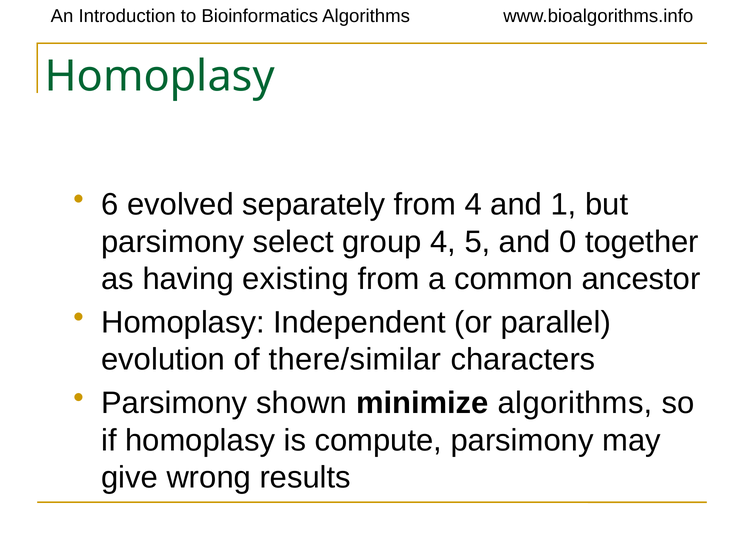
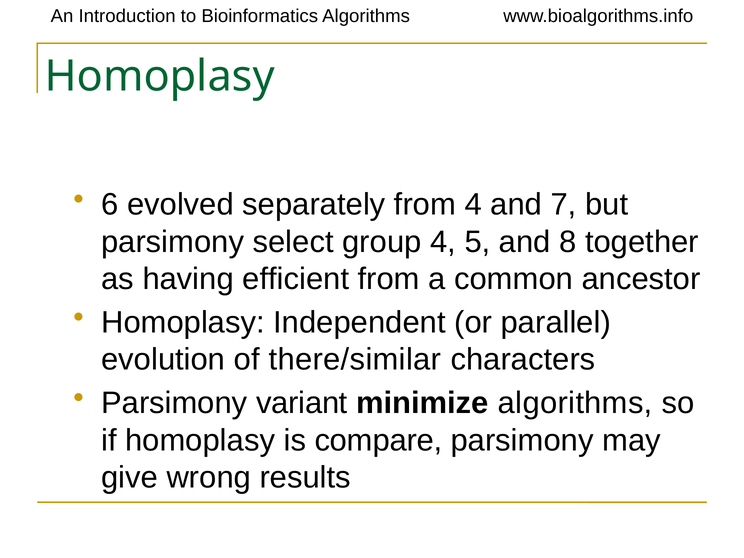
1: 1 -> 7
0: 0 -> 8
existing: existing -> efficient
shown: shown -> variant
compute: compute -> compare
